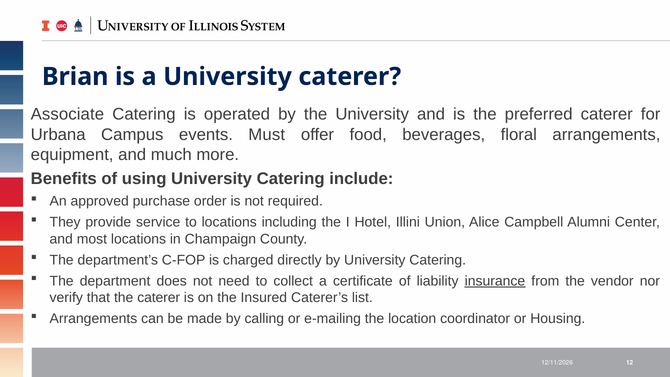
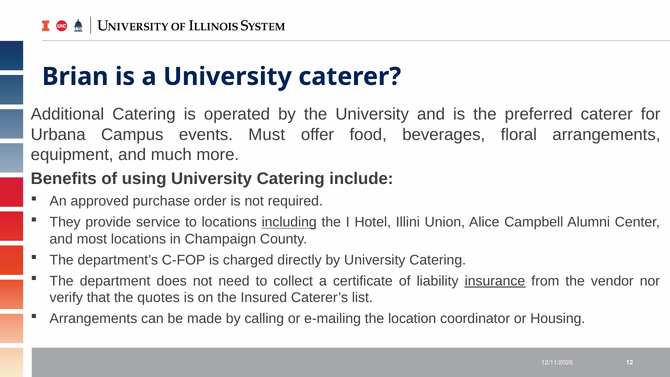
Associate: Associate -> Additional
including underline: none -> present
the caterer: caterer -> quotes
